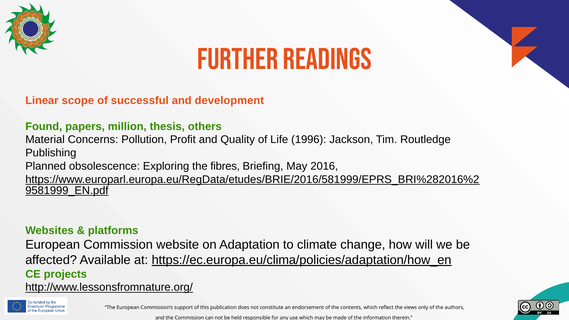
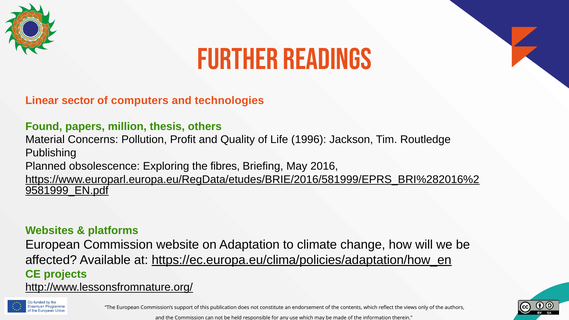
scope: scope -> sector
successful: successful -> computers
development: development -> technologies
